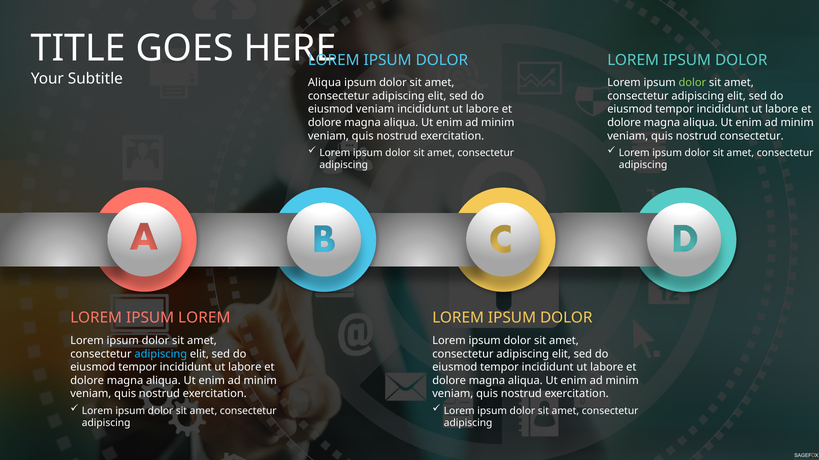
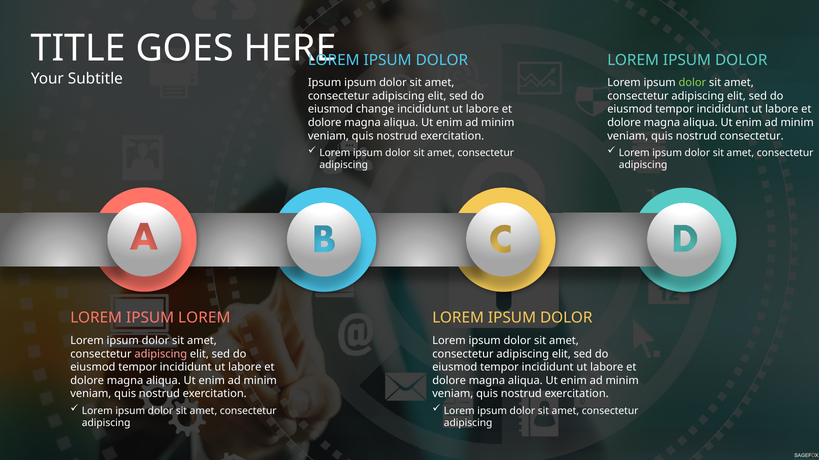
Aliqua at (325, 83): Aliqua -> Ipsum
eiusmod veniam: veniam -> change
adipiscing at (161, 354) colour: light blue -> pink
